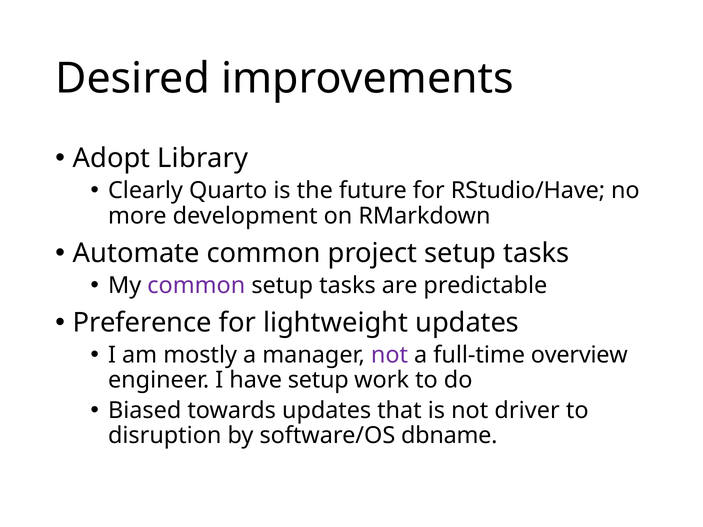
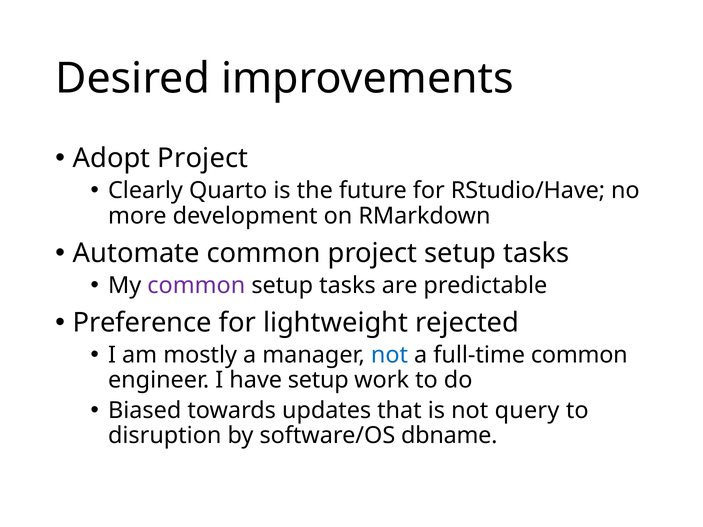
Adopt Library: Library -> Project
lightweight updates: updates -> rejected
not at (389, 355) colour: purple -> blue
full-time overview: overview -> common
driver: driver -> query
